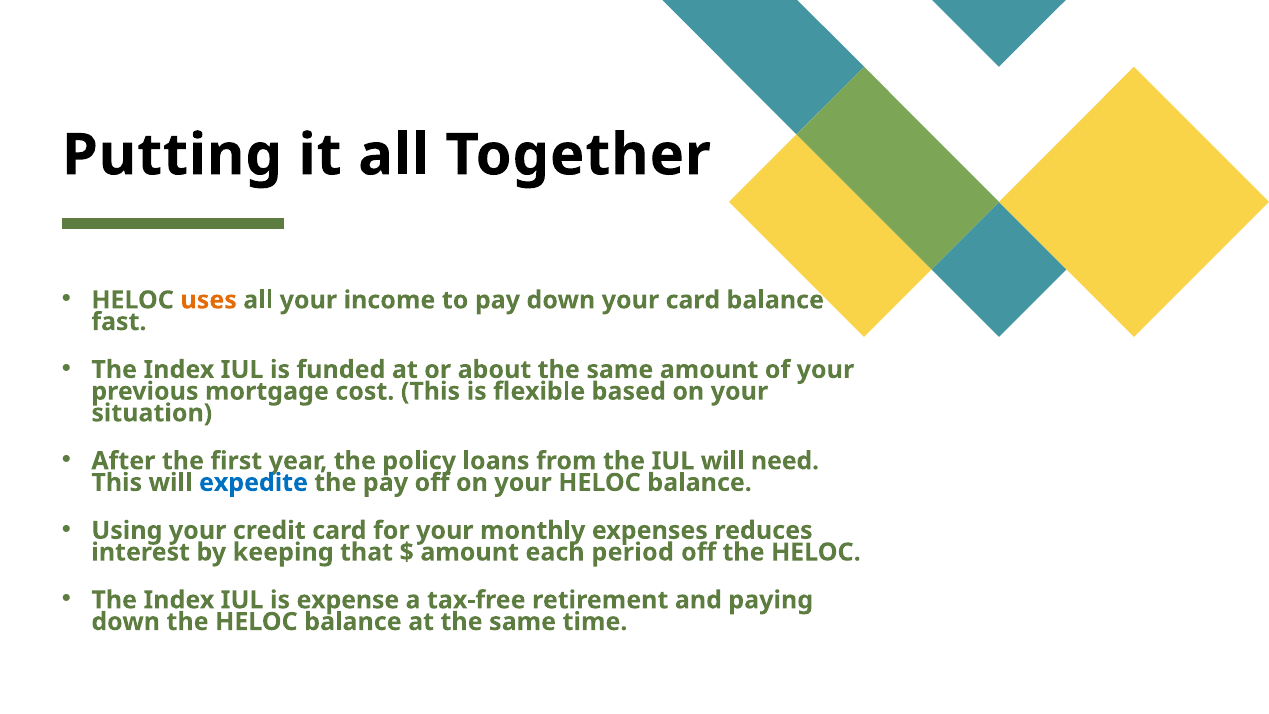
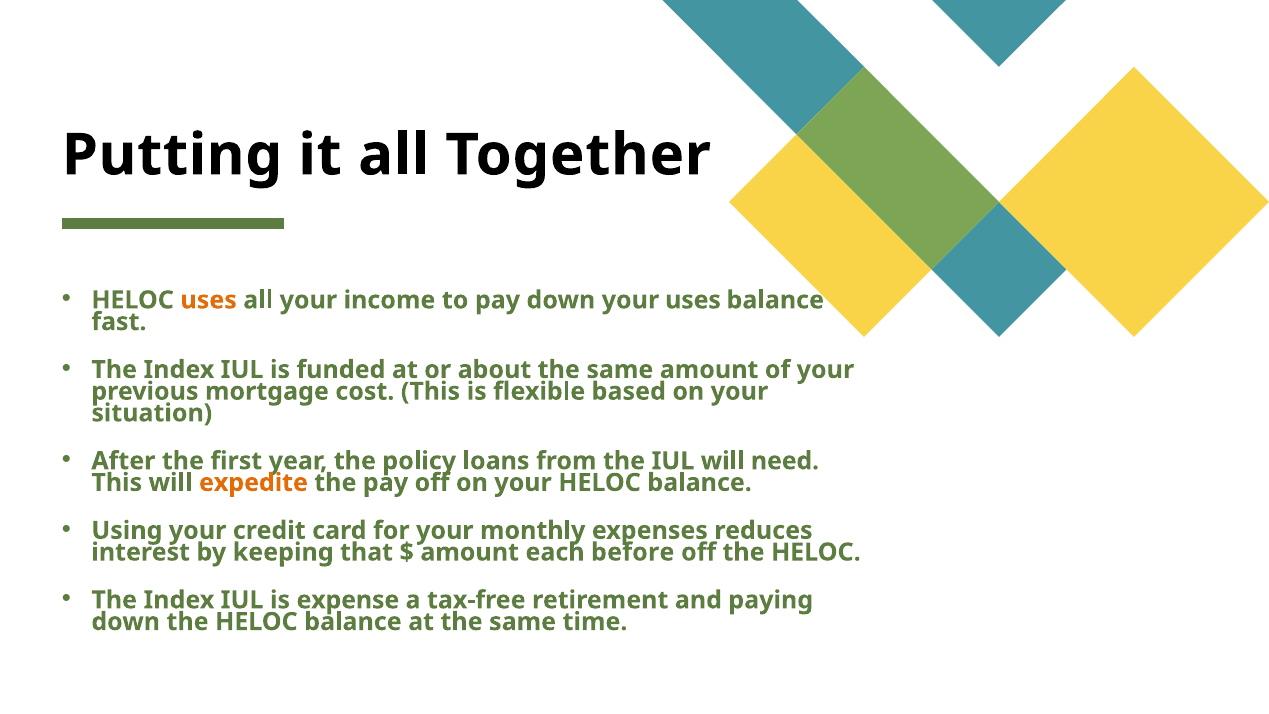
your card: card -> uses
expedite colour: blue -> orange
period: period -> before
